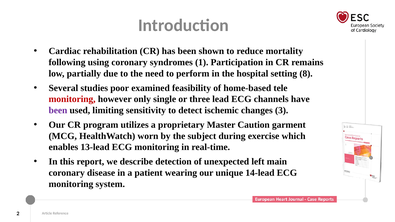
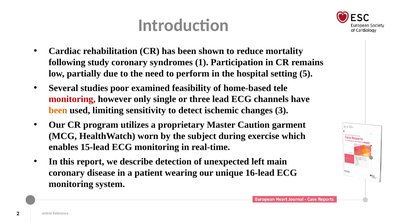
using: using -> study
8: 8 -> 5
been at (58, 110) colour: purple -> orange
13-lead: 13-lead -> 15-lead
14-lead: 14-lead -> 16-lead
